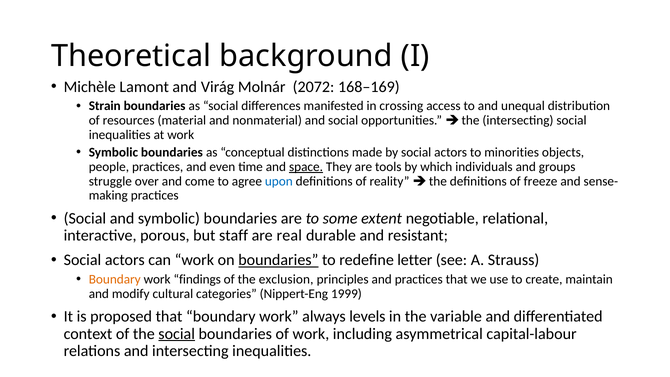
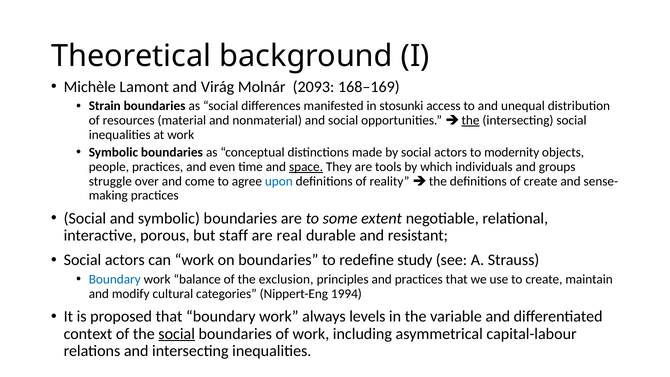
2072: 2072 -> 2093
crossing: crossing -> stosunki
the at (471, 120) underline: none -> present
minorities: minorities -> modernity
of freeze: freeze -> create
boundaries at (278, 260) underline: present -> none
letter: letter -> study
Boundary at (115, 279) colour: orange -> blue
findings: findings -> balance
1999: 1999 -> 1994
